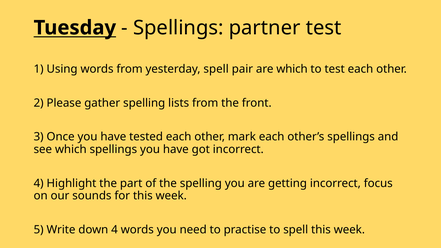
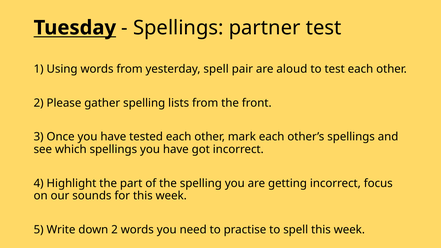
are which: which -> aloud
down 4: 4 -> 2
